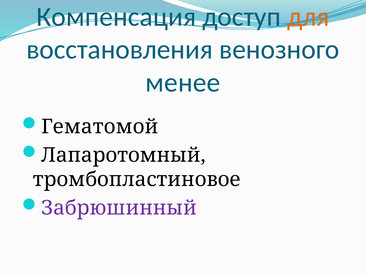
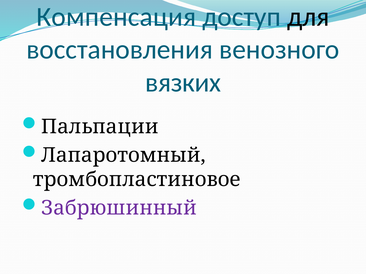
для colour: orange -> black
менее: менее -> вязких
Гематомой: Гематомой -> Пальпации
